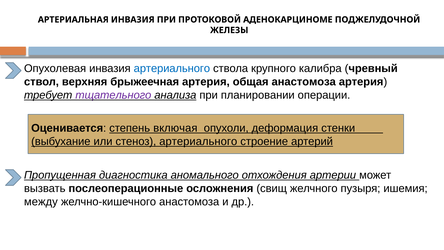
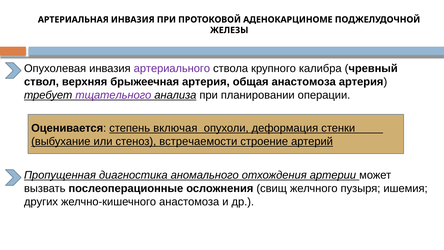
артериального at (172, 68) colour: blue -> purple
стеноз артериального: артериального -> встречаемости
между: между -> других
